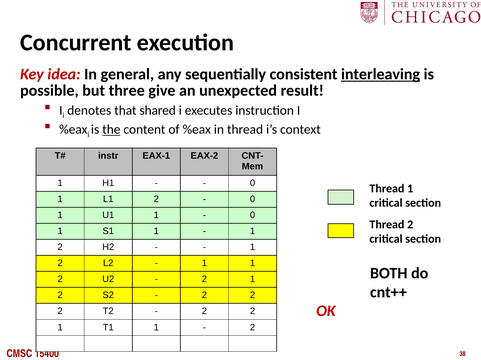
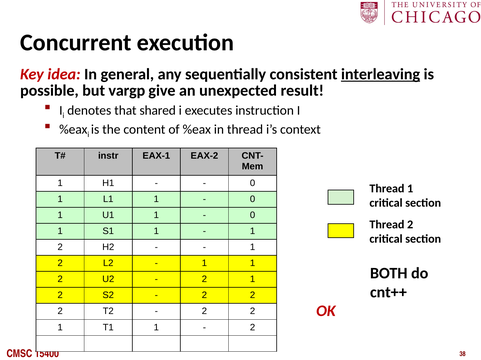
three: three -> vargp
the underline: present -> none
L1 2: 2 -> 1
